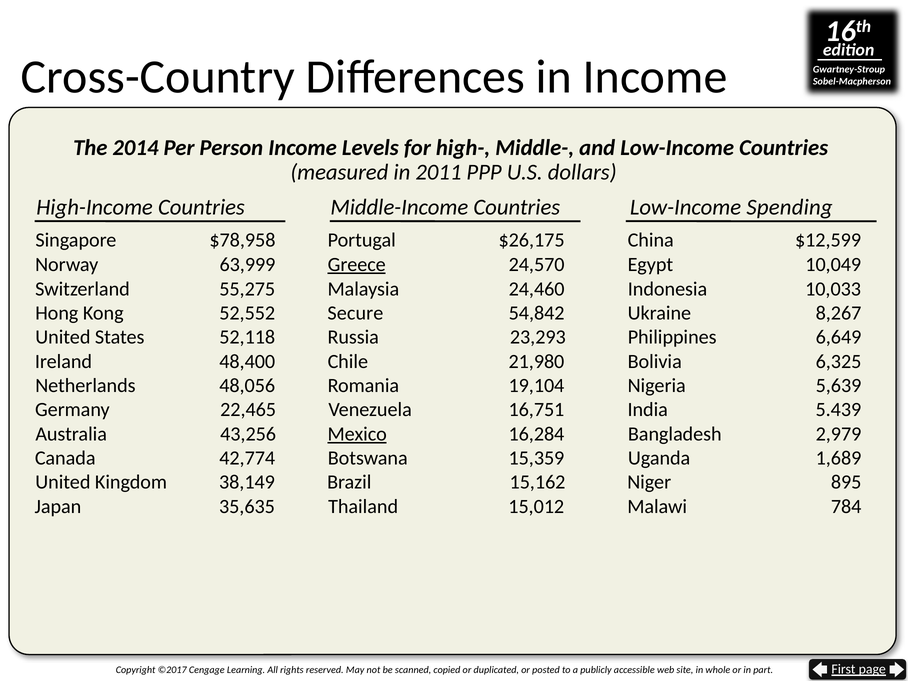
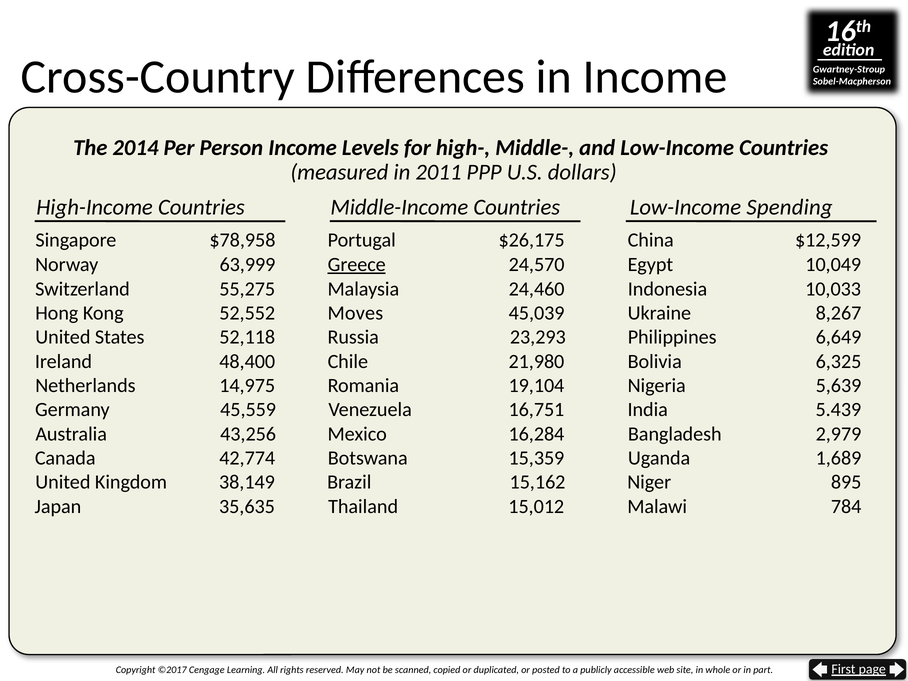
Secure: Secure -> Moves
54,842: 54,842 -> 45,039
48,056: 48,056 -> 14,975
22,465: 22,465 -> 45,559
Mexico underline: present -> none
